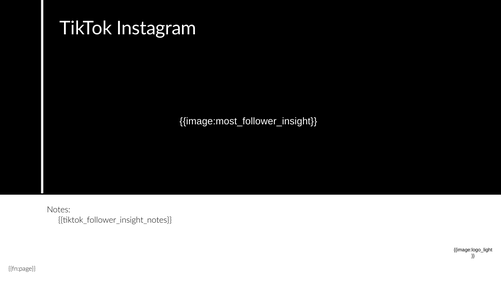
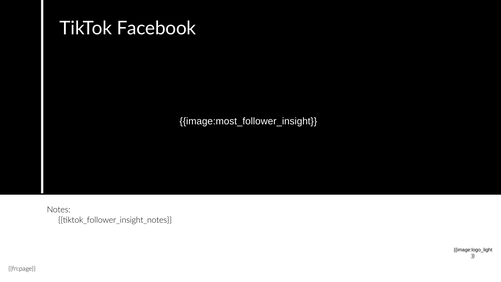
Instagram: Instagram -> Facebook
